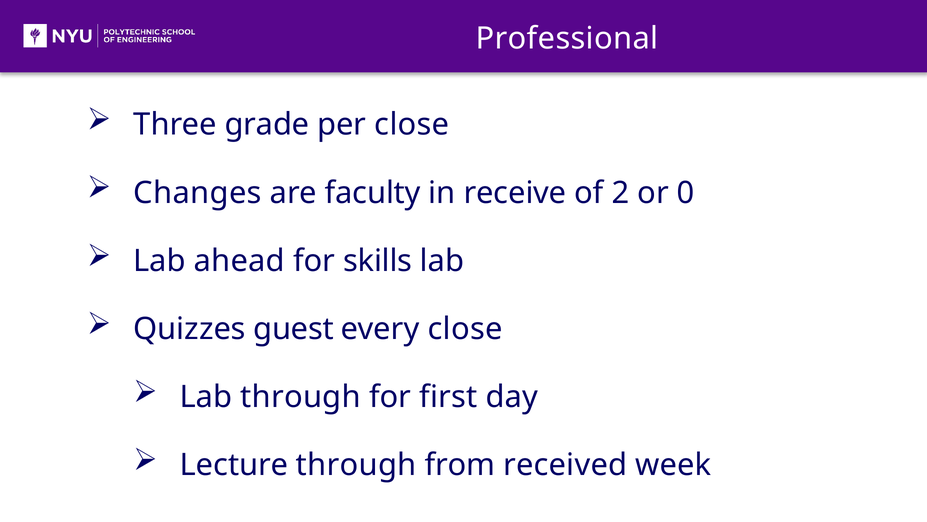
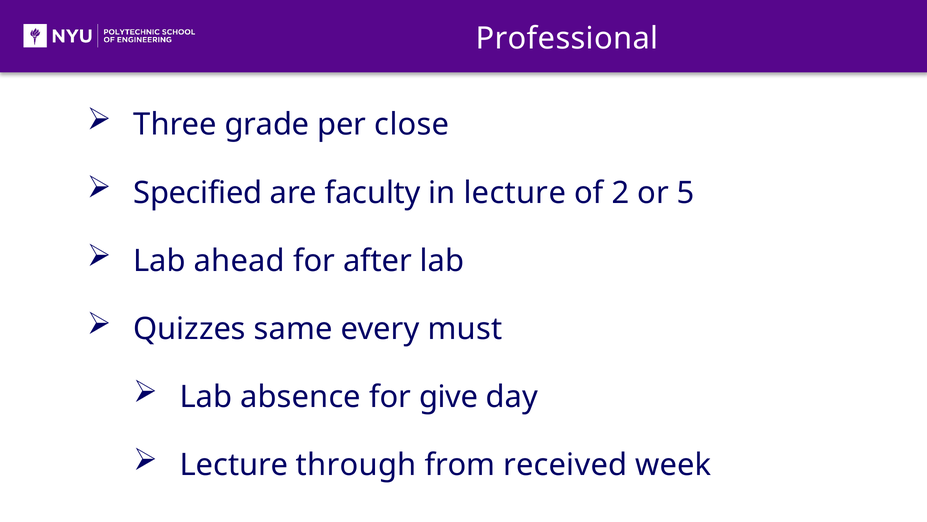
Changes: Changes -> Specified
in receive: receive -> lecture
0: 0 -> 5
skills: skills -> after
guest: guest -> same
every close: close -> must
Lab through: through -> absence
first: first -> give
